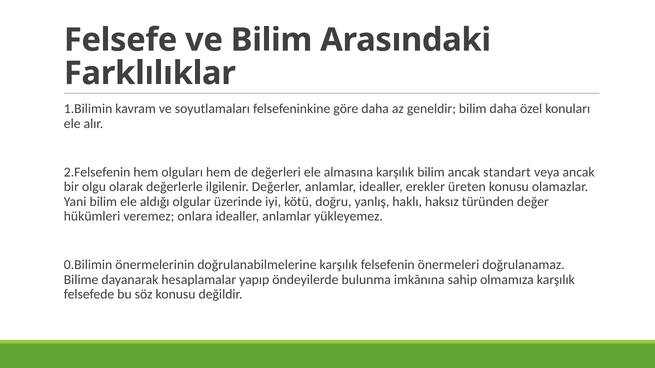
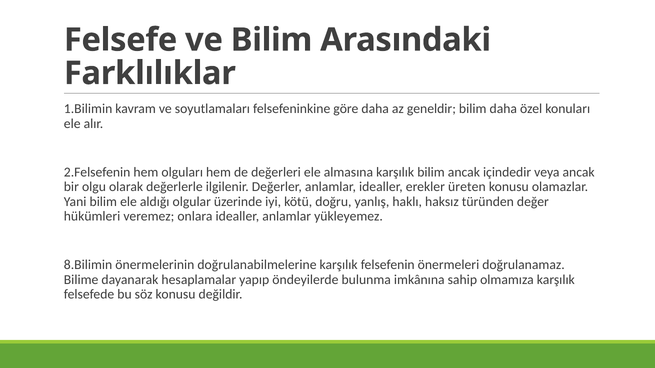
standart: standart -> içindedir
0.Bilimin: 0.Bilimin -> 8.Bilimin
